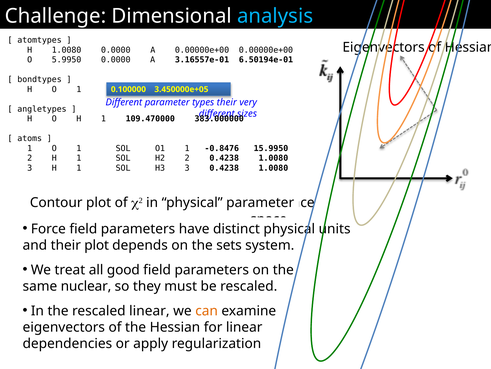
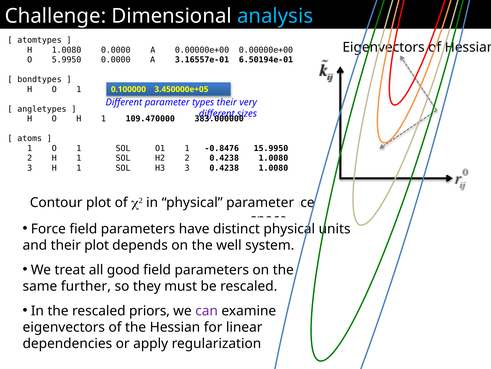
sets: sets -> well
nuclear: nuclear -> further
rescaled linear: linear -> priors
can colour: orange -> purple
